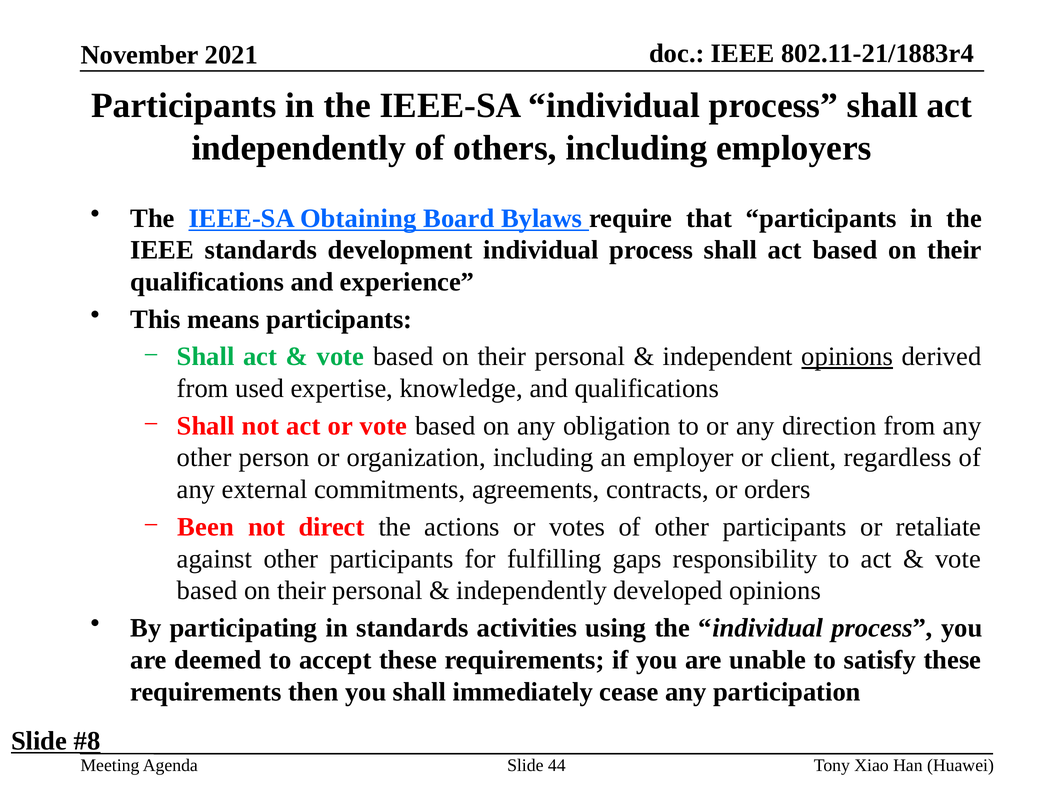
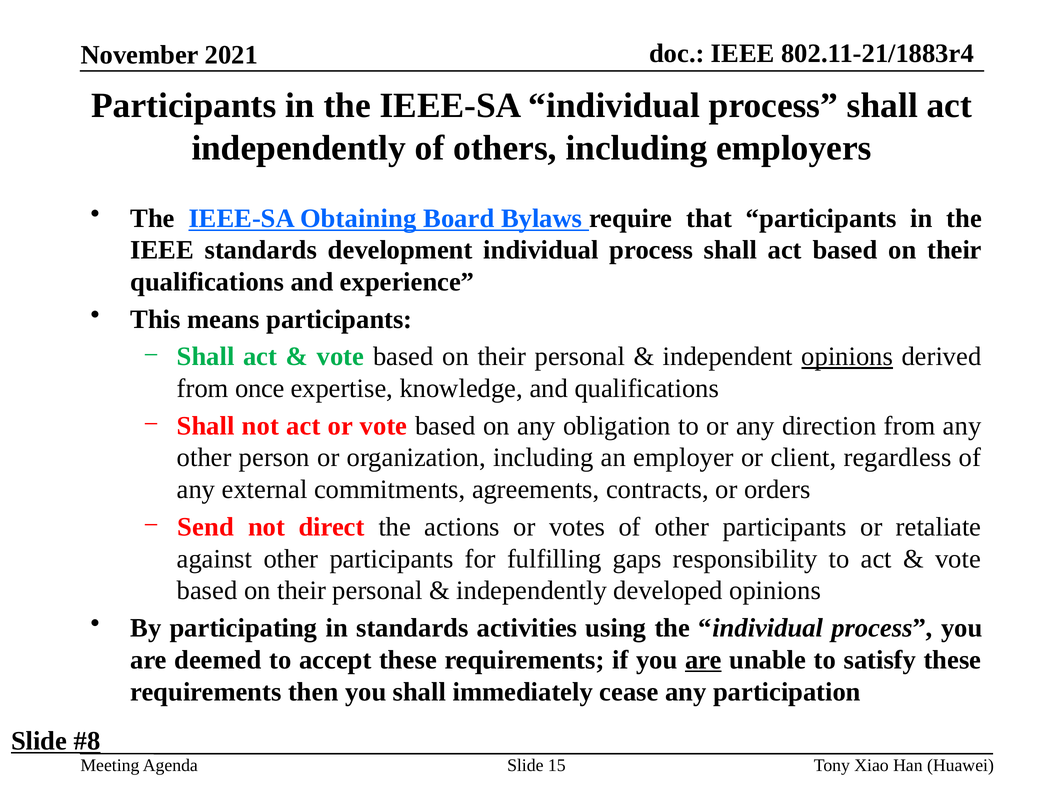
used: used -> once
Been: Been -> Send
are at (703, 660) underline: none -> present
44: 44 -> 15
